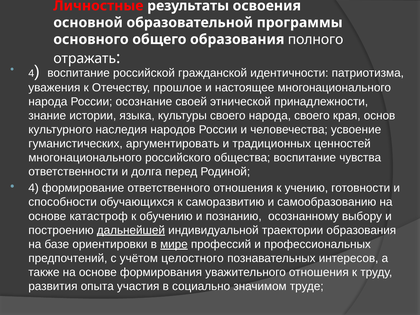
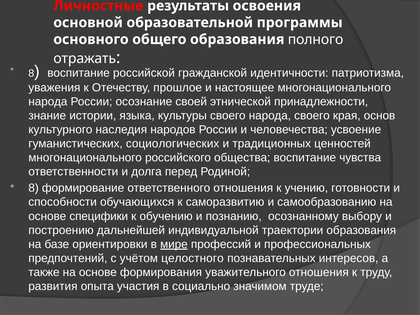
4 at (31, 73): 4 -> 8
аргументировать: аргументировать -> социологических
4 at (34, 188): 4 -> 8
катастроф: катастроф -> специфики
дальнейшей underline: present -> none
